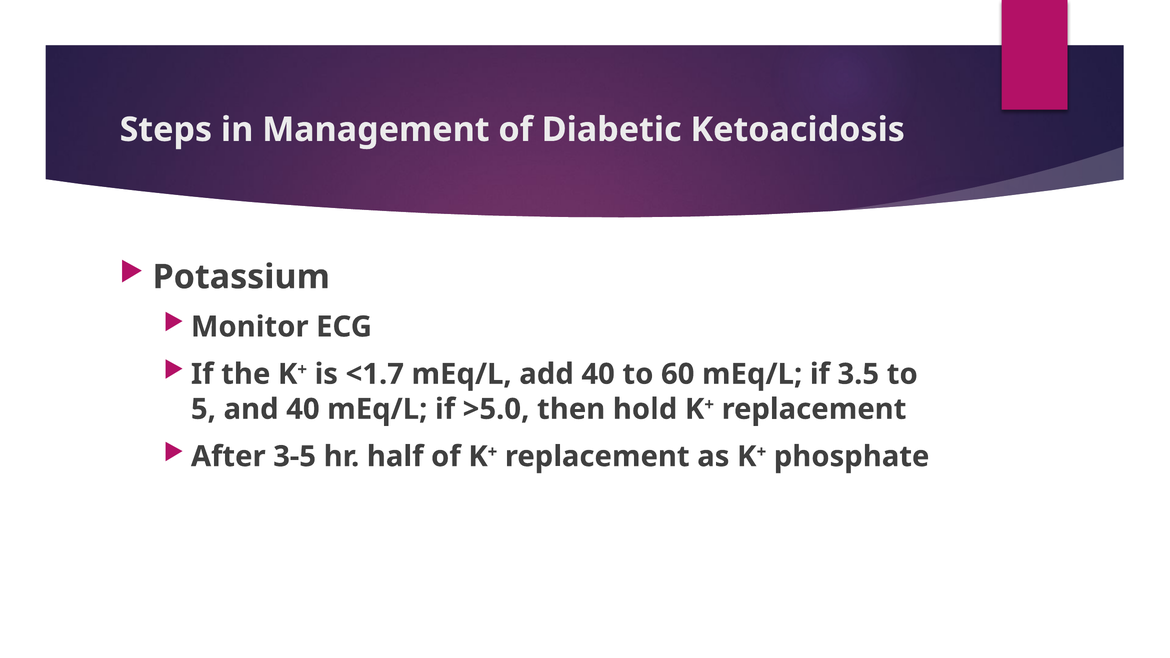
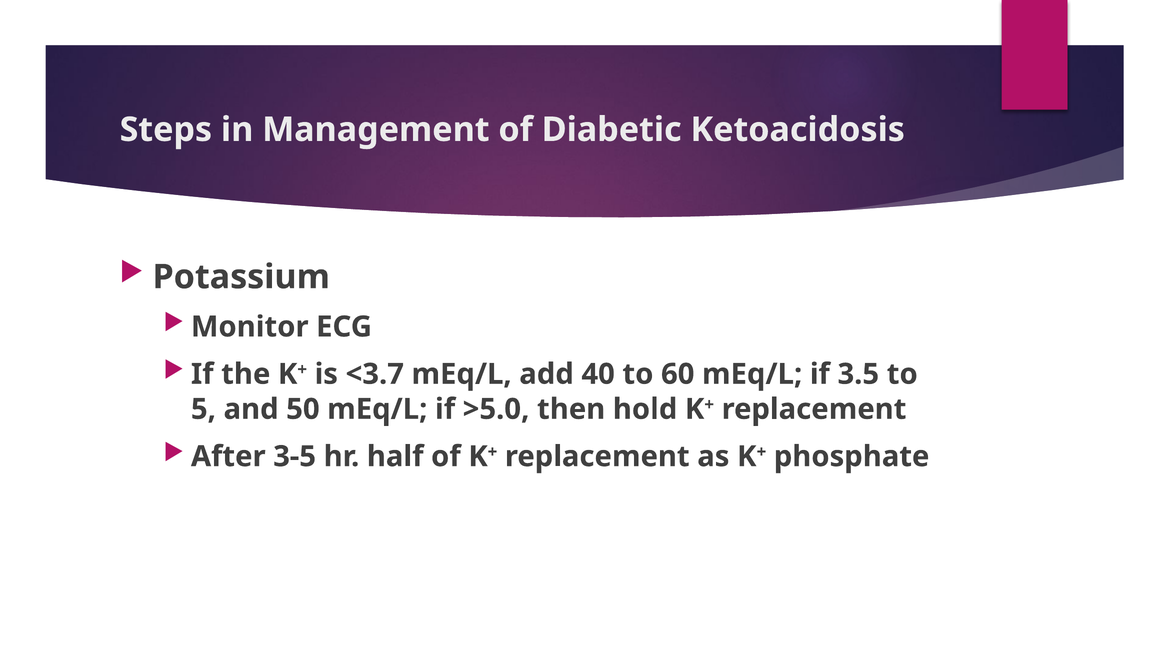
<1.7: <1.7 -> <3.7
and 40: 40 -> 50
